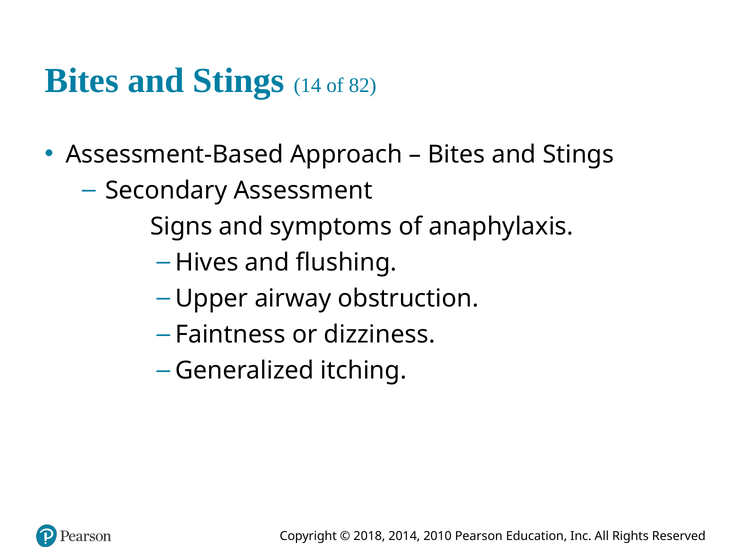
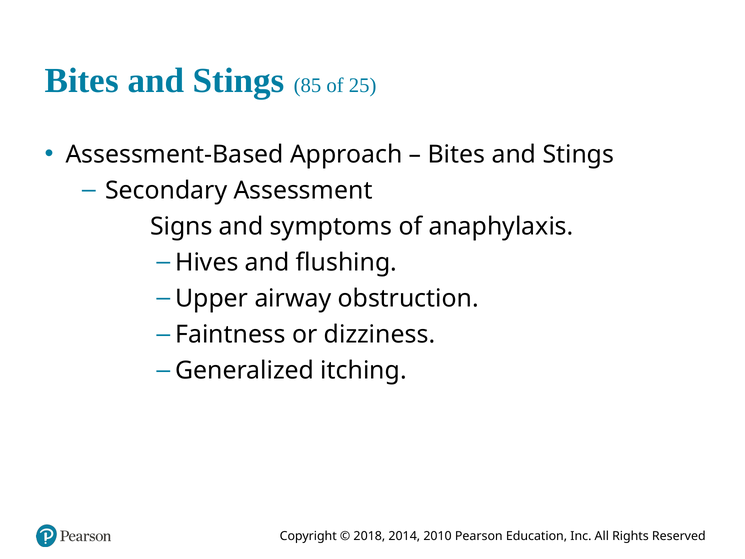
14: 14 -> 85
82: 82 -> 25
